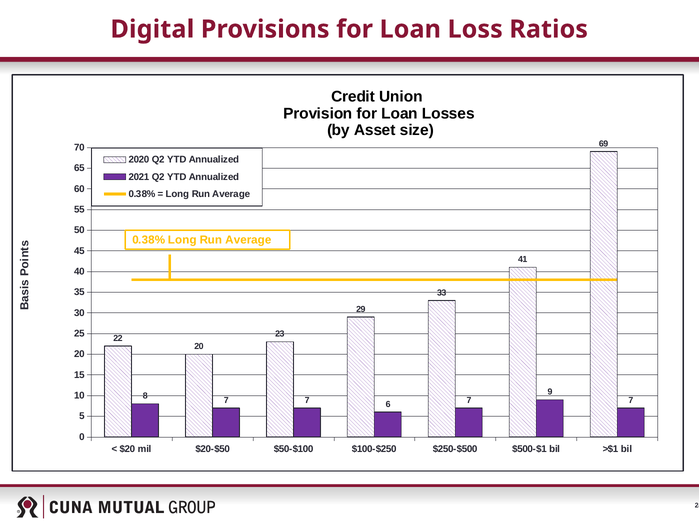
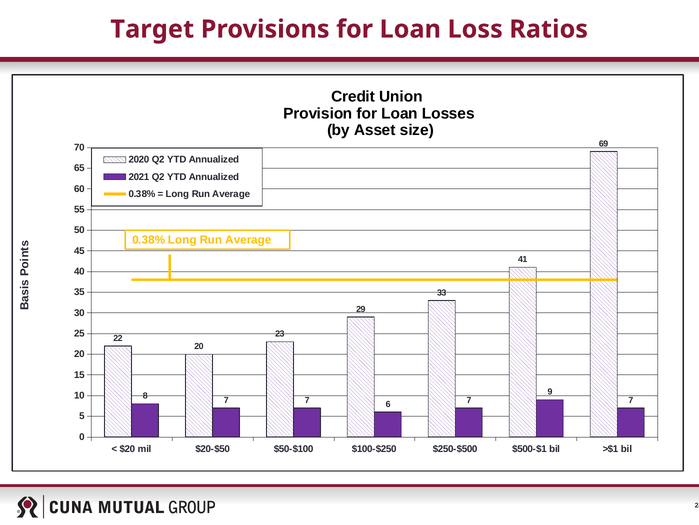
Digital: Digital -> Target
